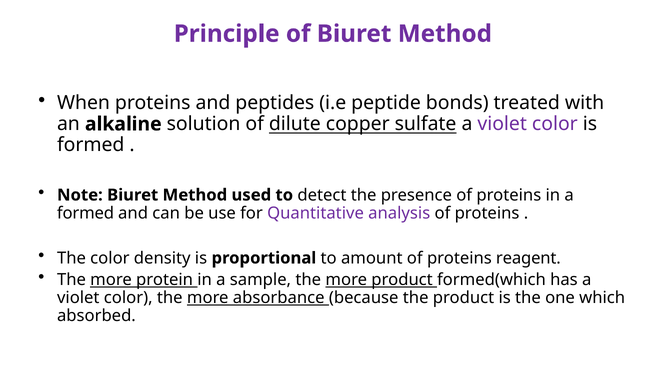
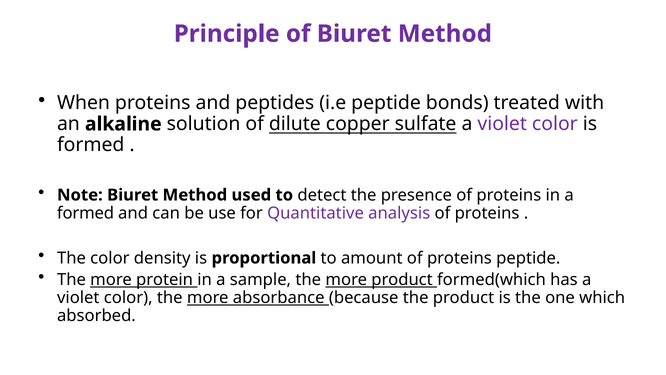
proteins reagent: reagent -> peptide
